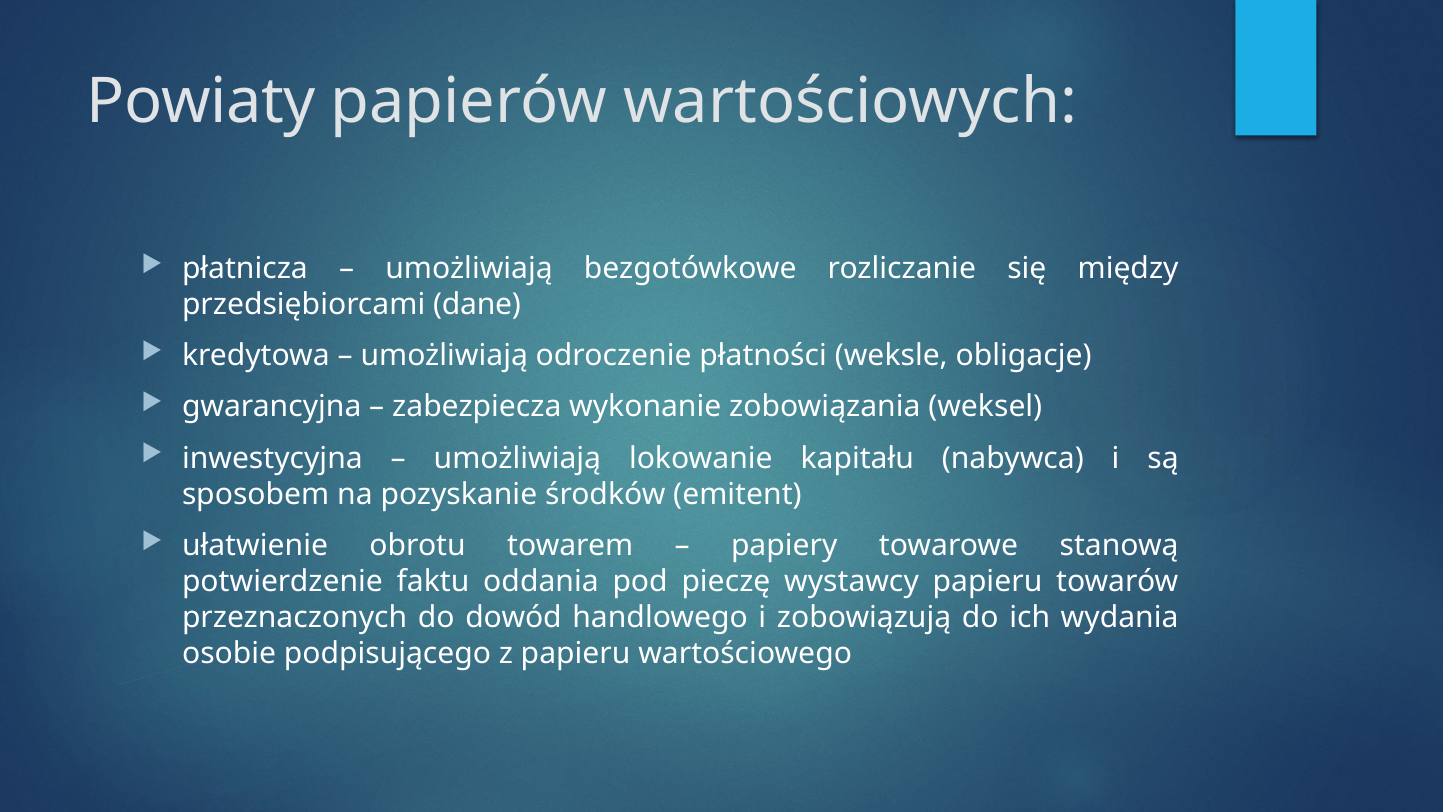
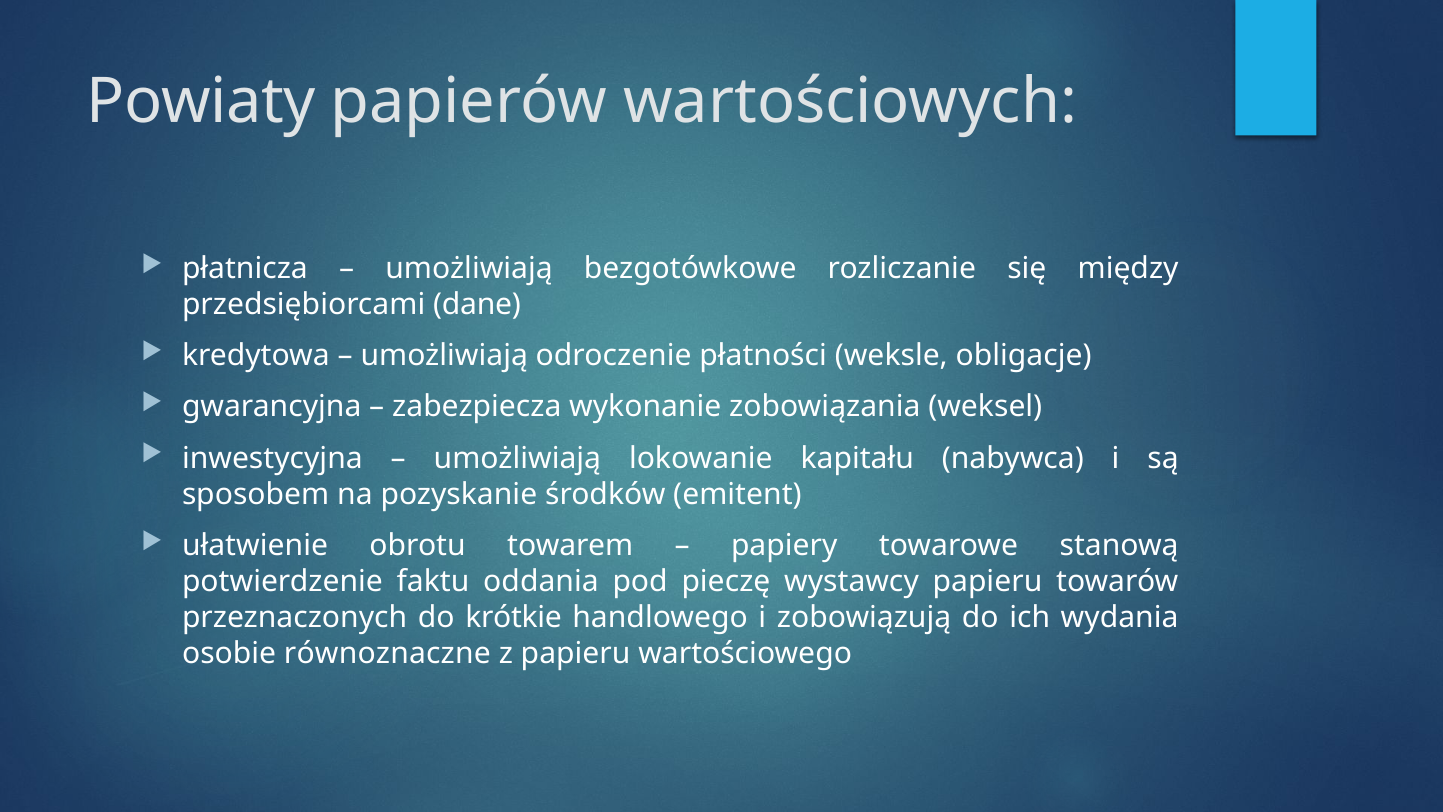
dowód: dowód -> krótkie
podpisującego: podpisującego -> równoznaczne
